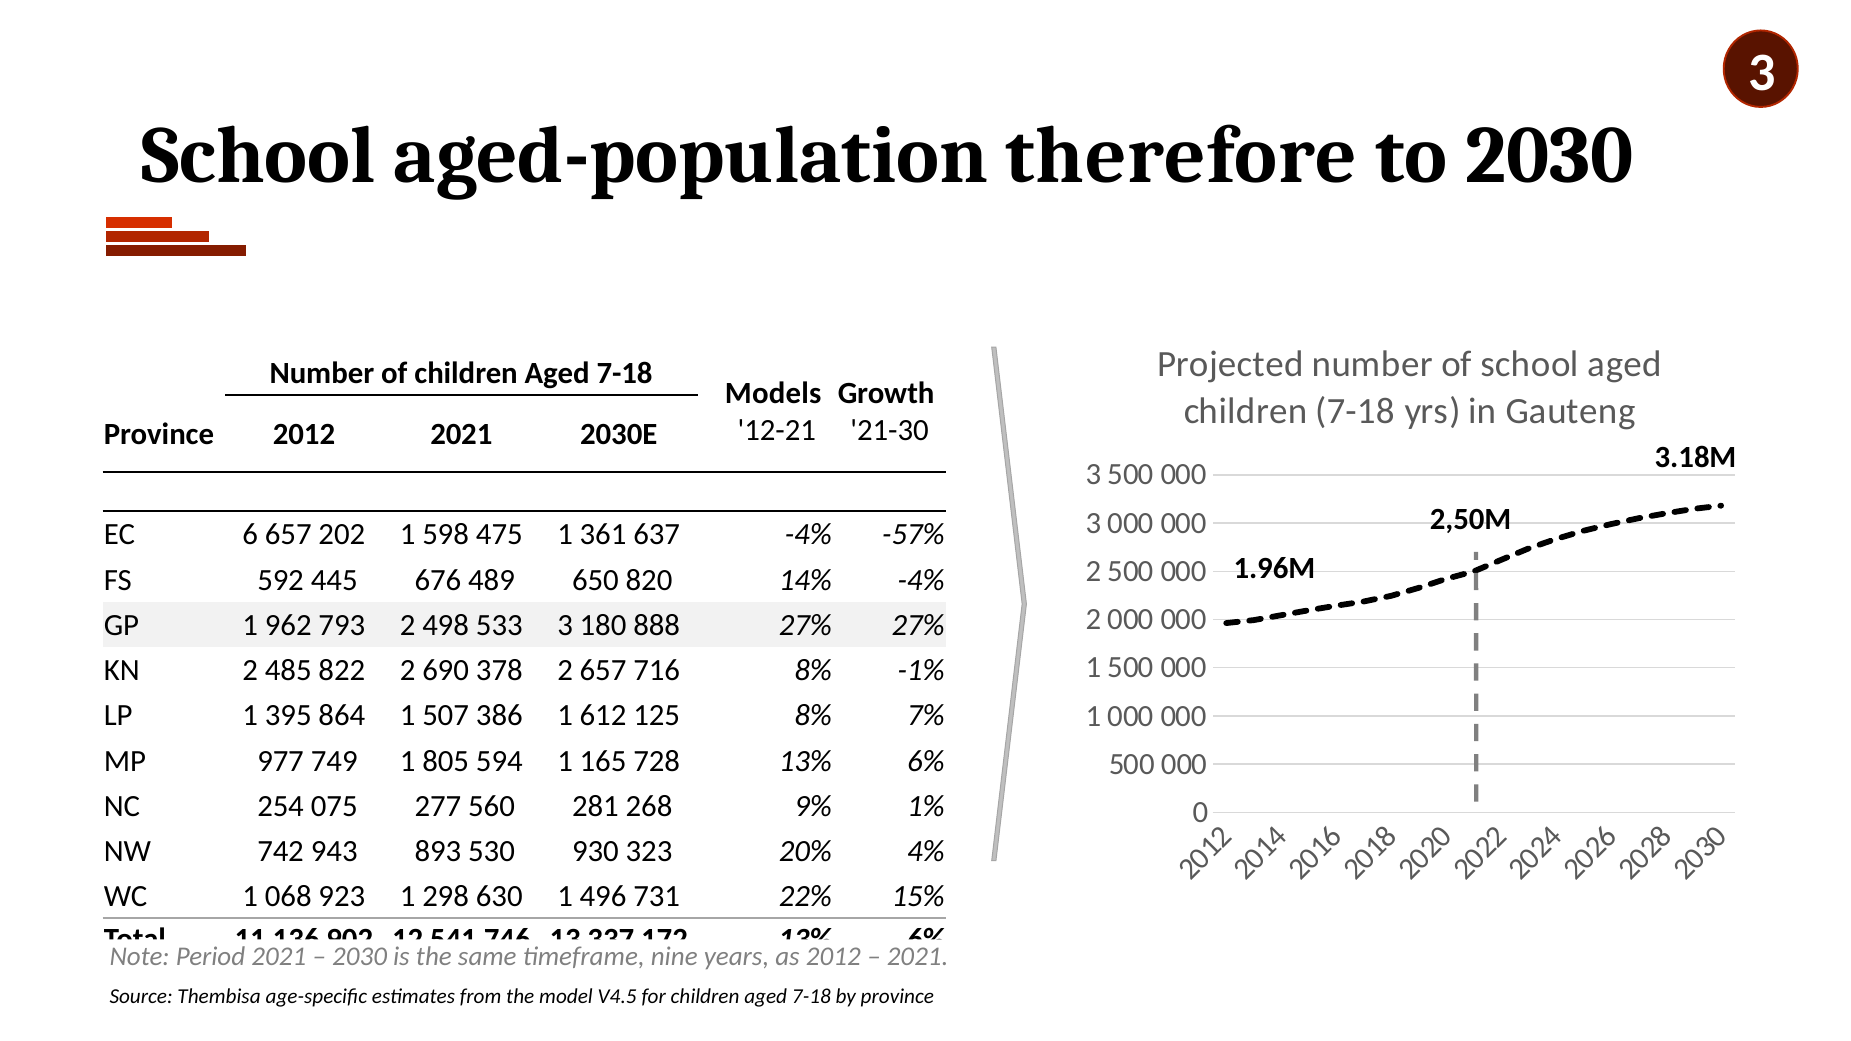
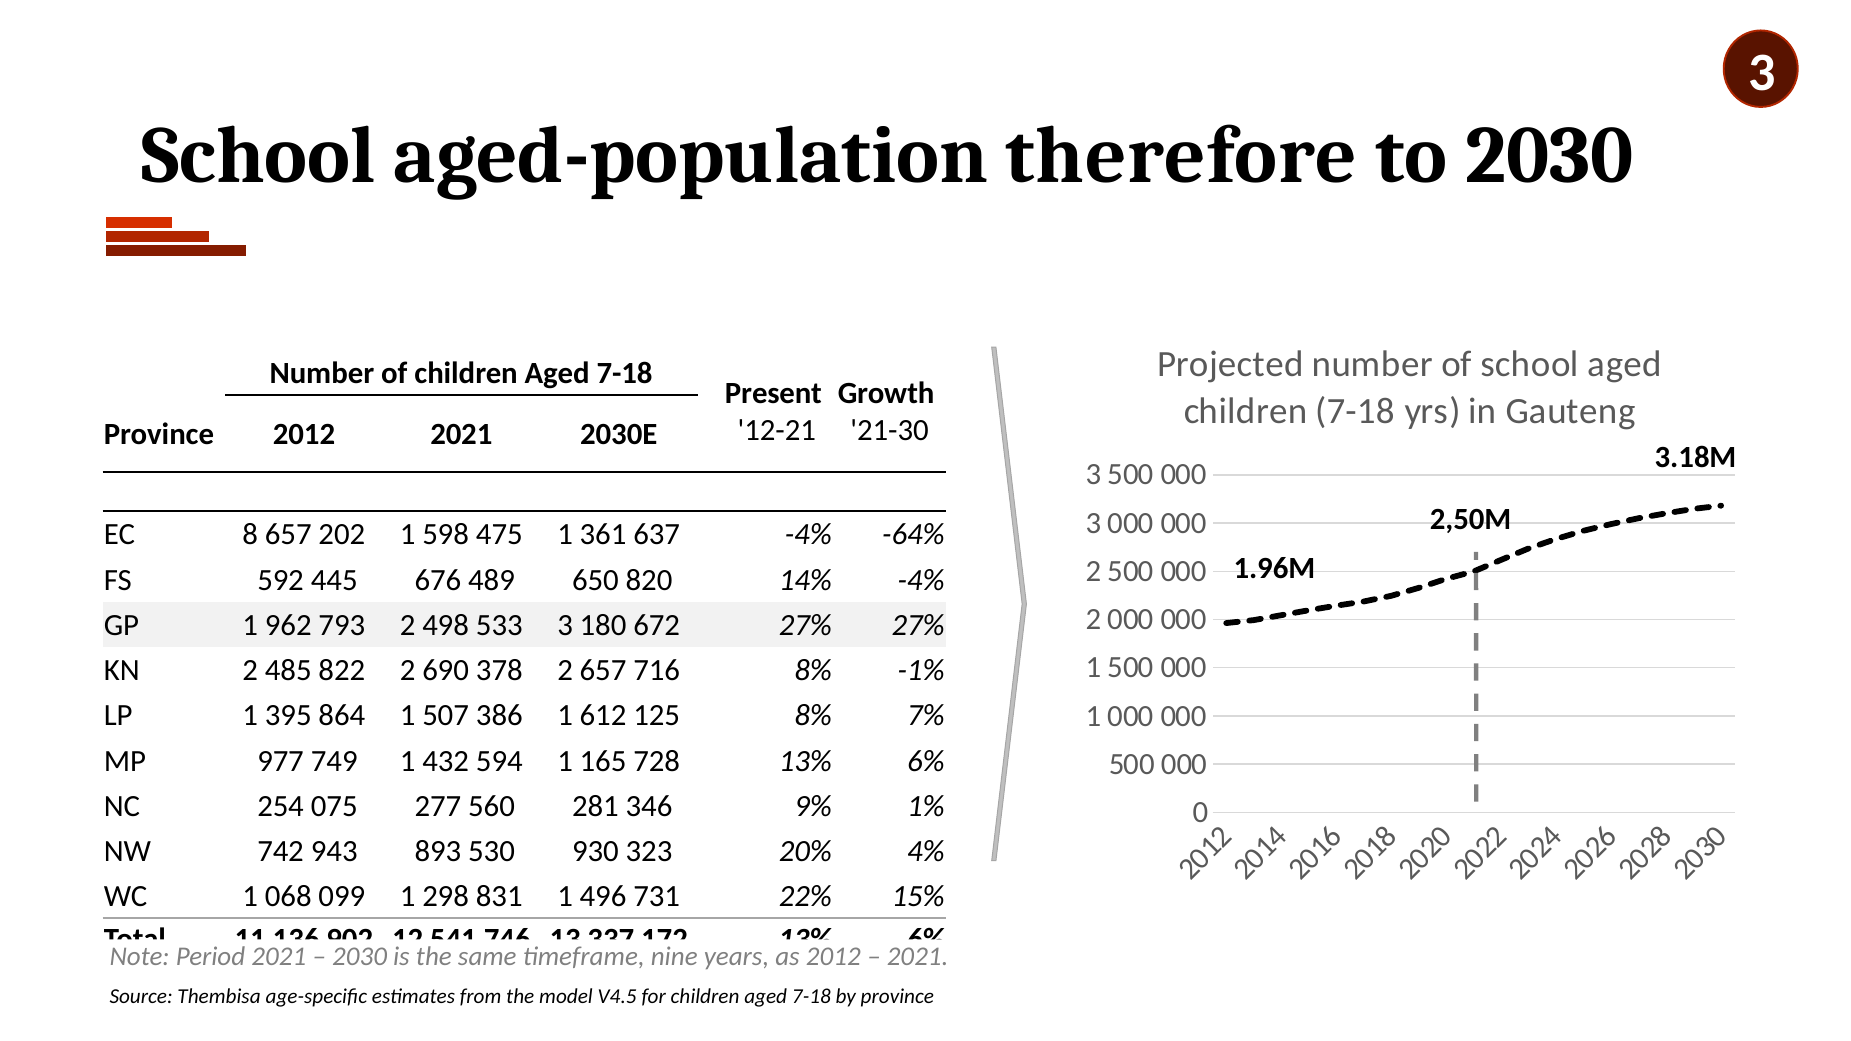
Models: Models -> Present
EC 6: 6 -> 8
-57%: -57% -> -64%
888: 888 -> 672
805: 805 -> 432
268: 268 -> 346
923: 923 -> 099
630: 630 -> 831
